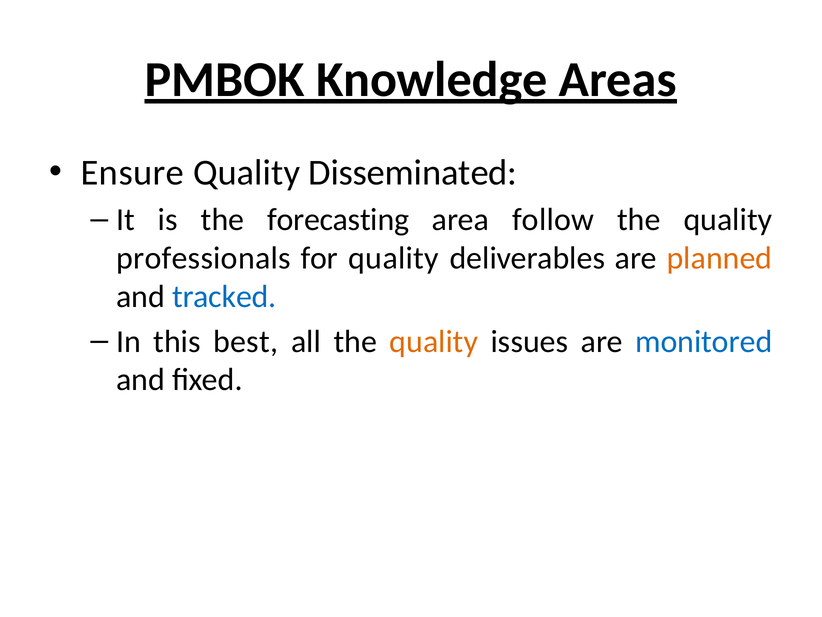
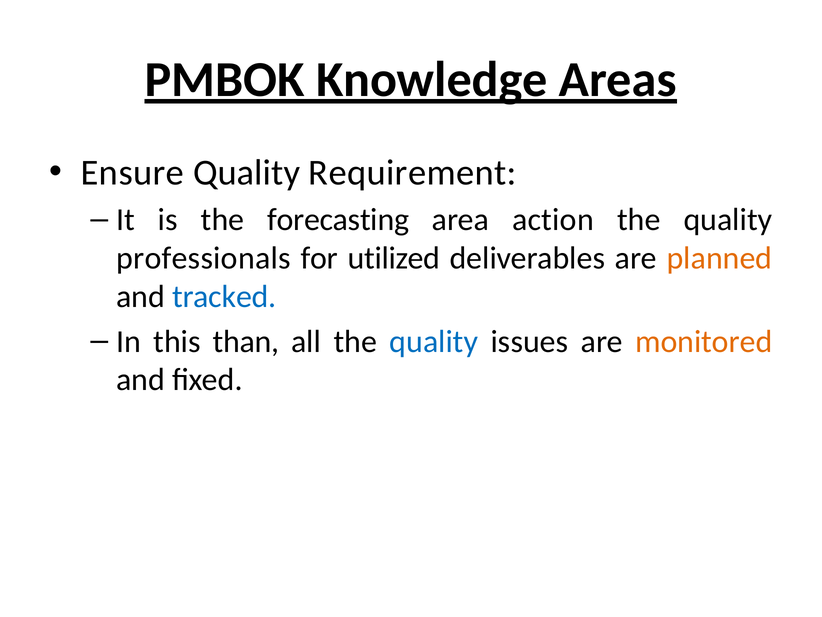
Disseminated: Disseminated -> Requirement
follow: follow -> action
for quality: quality -> utilized
best: best -> than
quality at (434, 341) colour: orange -> blue
monitored colour: blue -> orange
